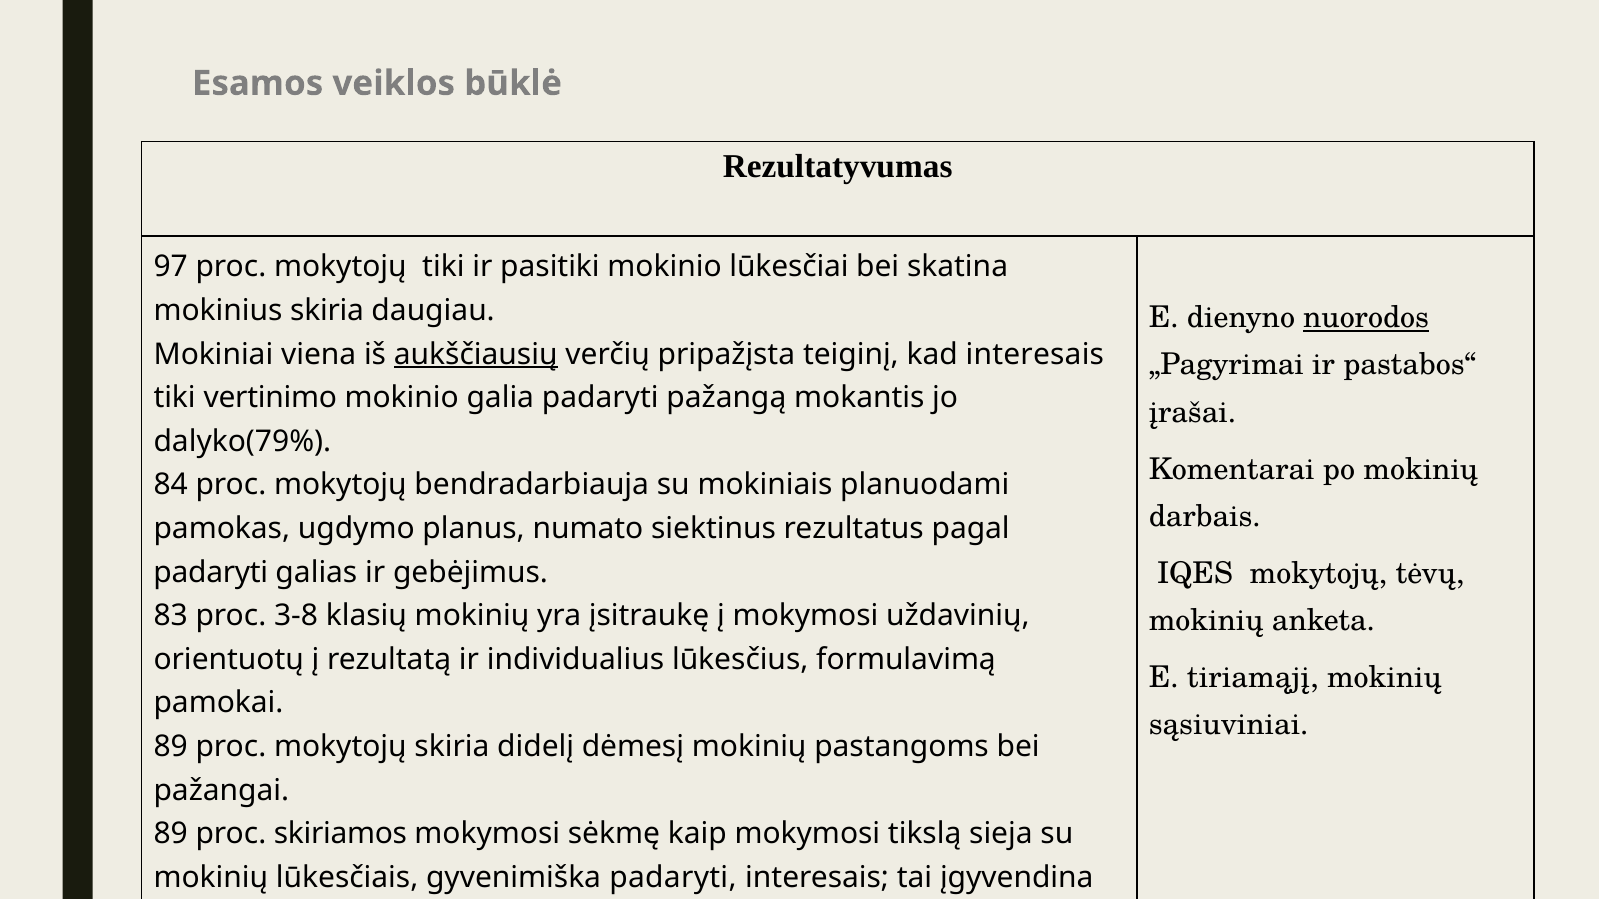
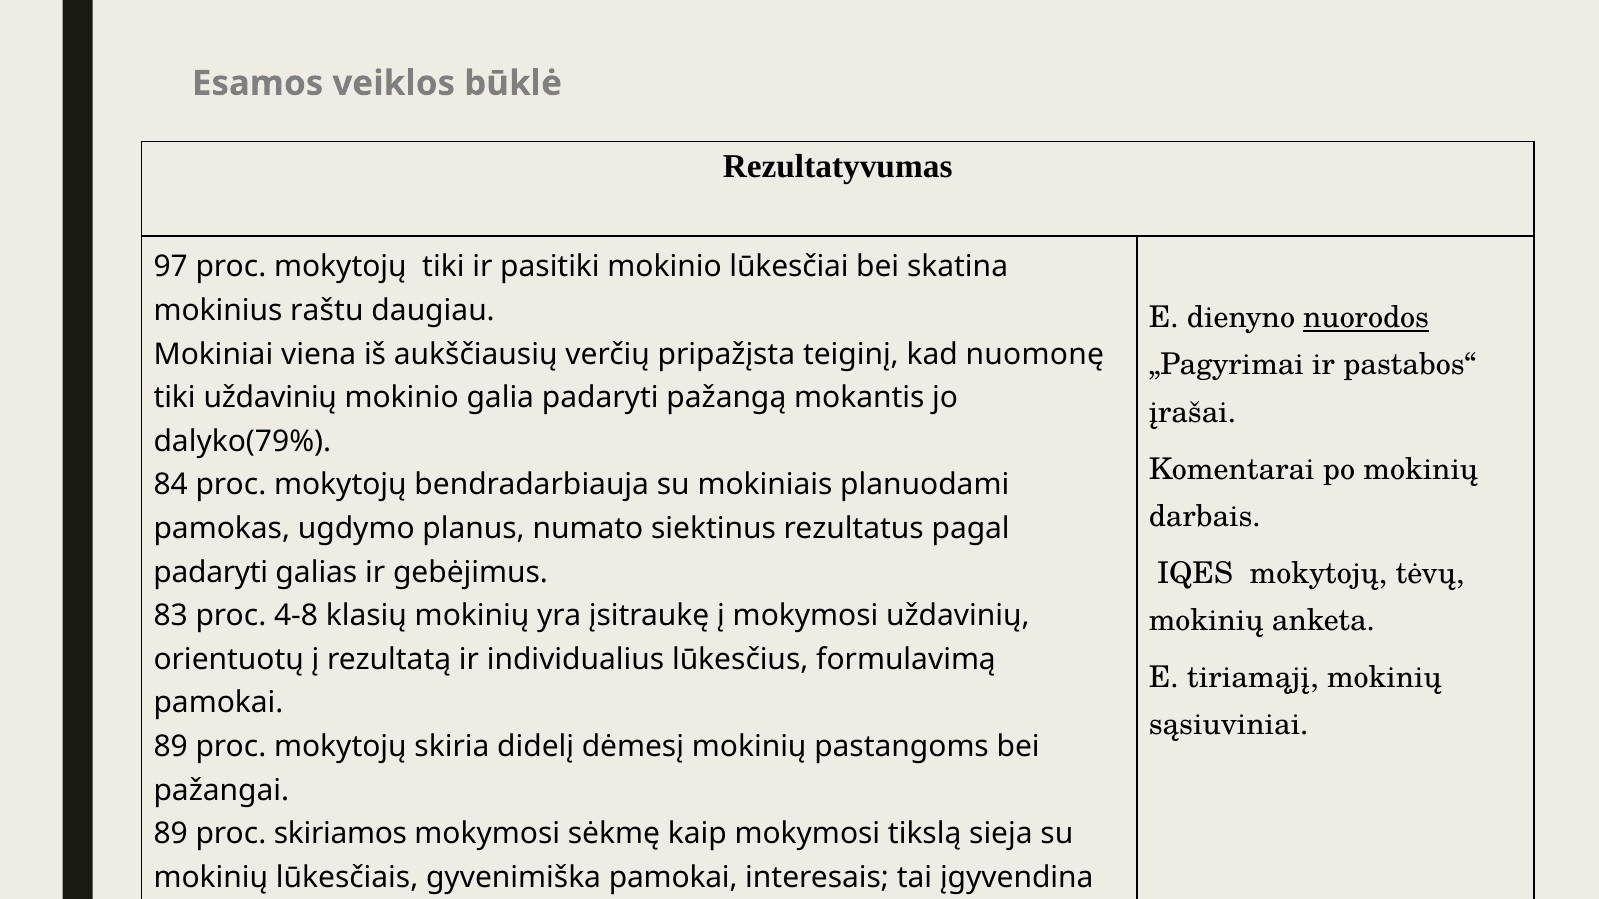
mokinius skiria: skiria -> raštu
aukščiausių underline: present -> none
kad interesais: interesais -> nuomonę
tiki vertinimo: vertinimo -> uždavinių
3-8: 3-8 -> 4-8
gyvenimiška padaryti: padaryti -> pamokai
